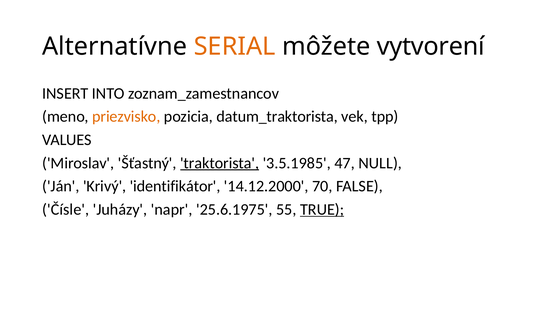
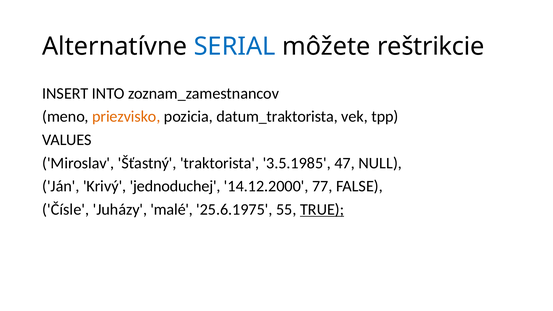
SERIAL colour: orange -> blue
vytvorení: vytvorení -> reštrikcie
traktorista underline: present -> none
identifikátor: identifikátor -> jednoduchej
70: 70 -> 77
napr: napr -> malé
